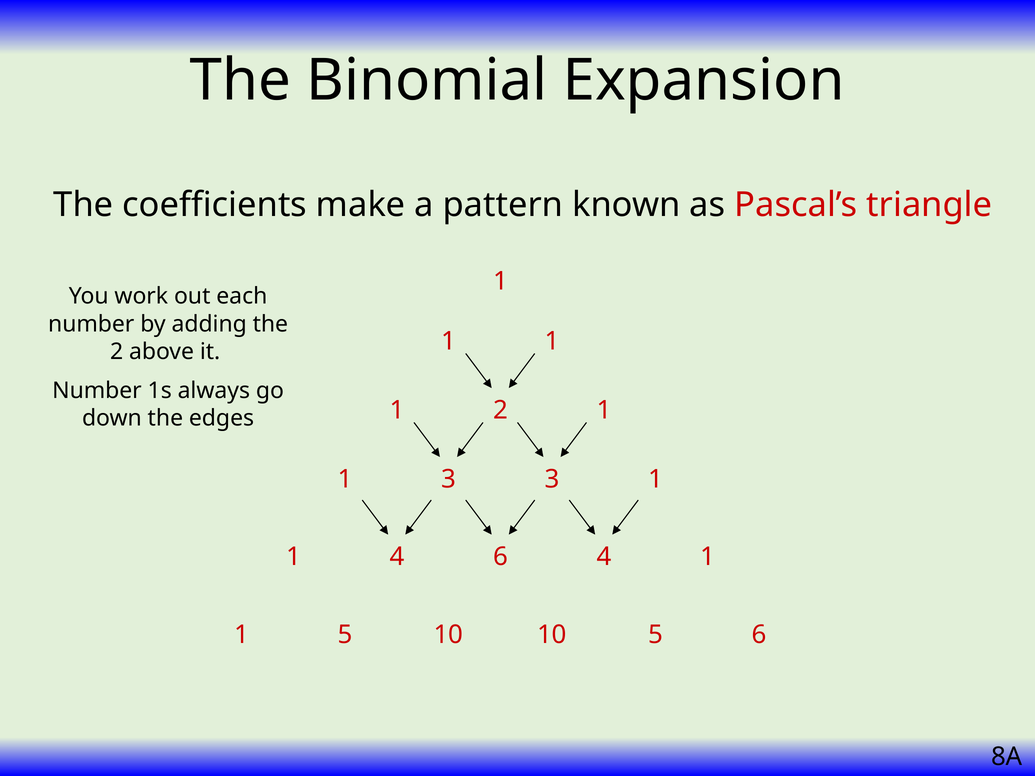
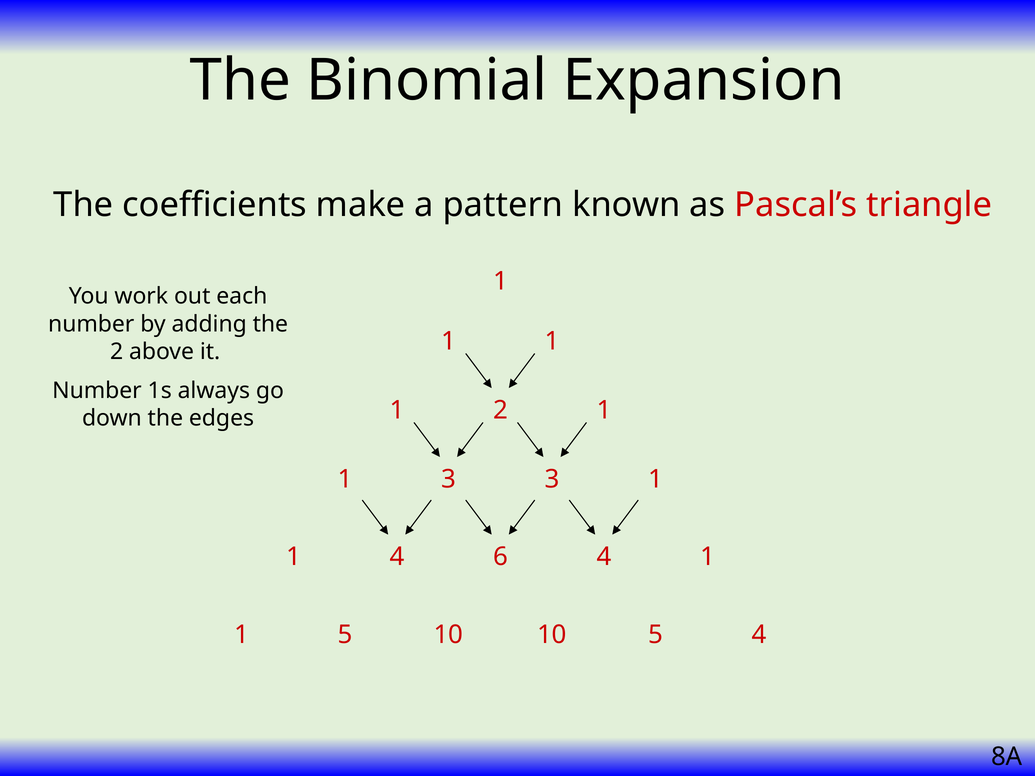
5 6: 6 -> 4
